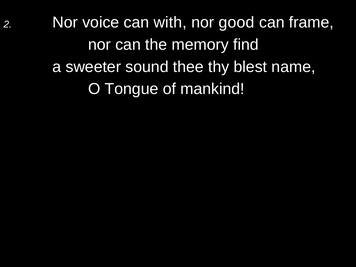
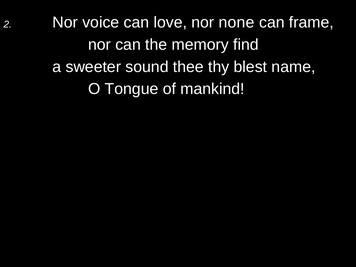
with: with -> love
good: good -> none
